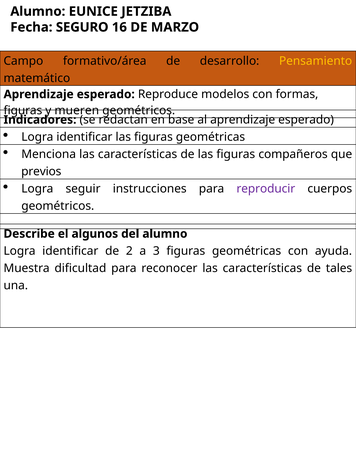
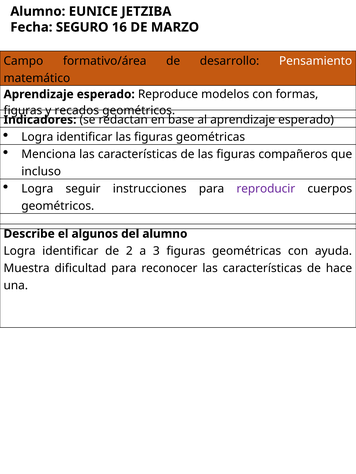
Pensamiento colour: yellow -> white
mueren: mueren -> recados
previos: previos -> incluso
tales: tales -> hace
